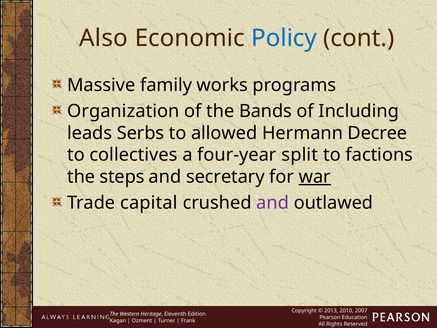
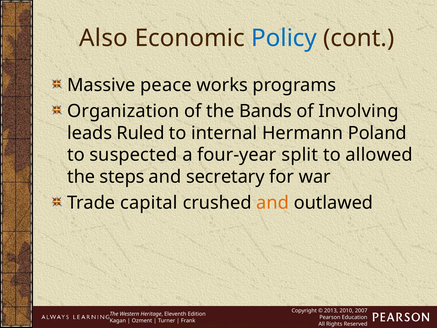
family: family -> peace
Including: Including -> Involving
Serbs: Serbs -> Ruled
allowed: allowed -> internal
Decree: Decree -> Poland
collectives: collectives -> suspected
factions: factions -> allowed
war underline: present -> none
and at (273, 203) colour: purple -> orange
